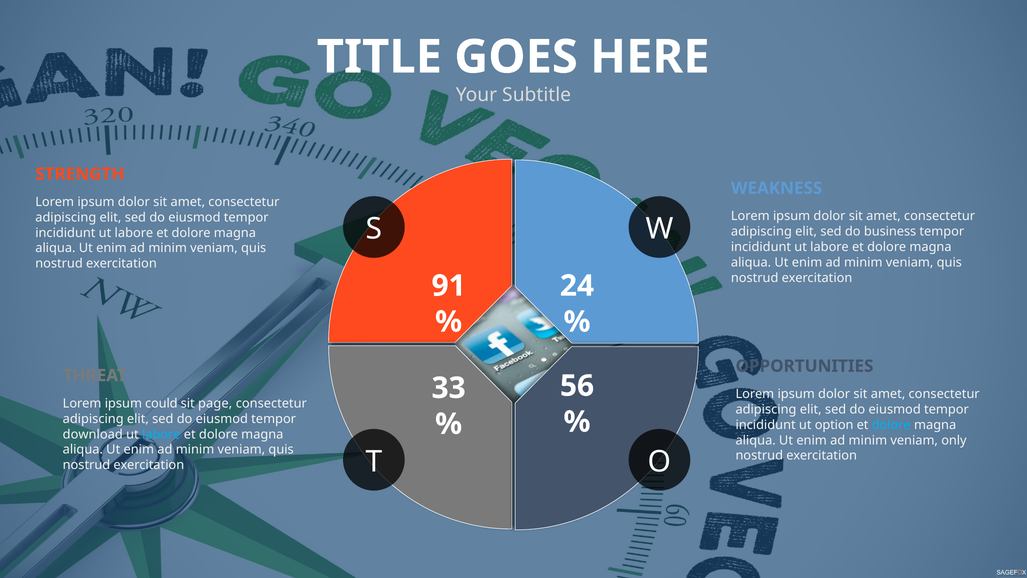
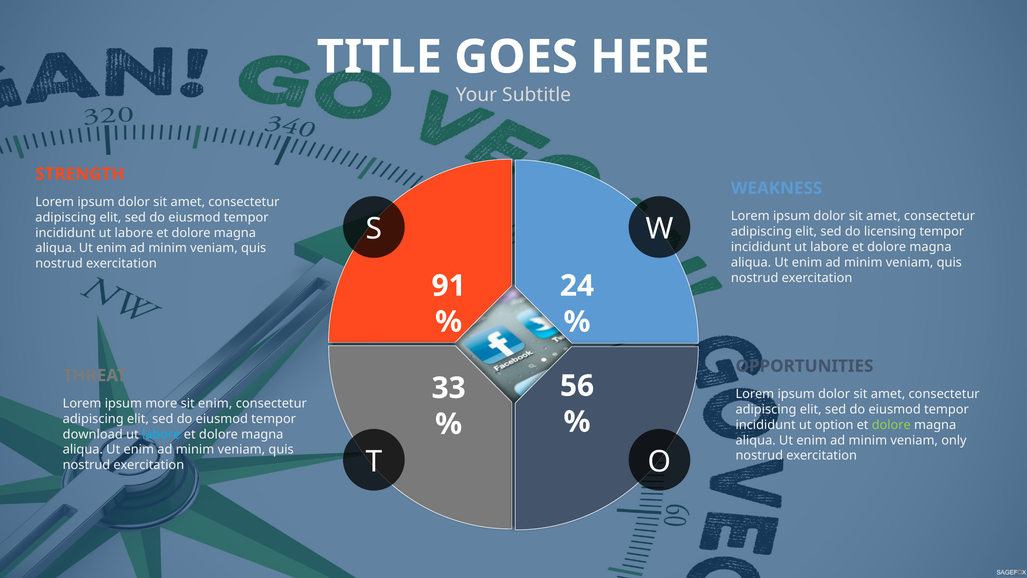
business: business -> licensing
could: could -> more
sit page: page -> enim
dolore at (891, 425) colour: light blue -> light green
